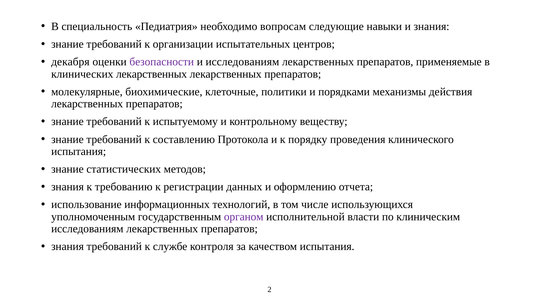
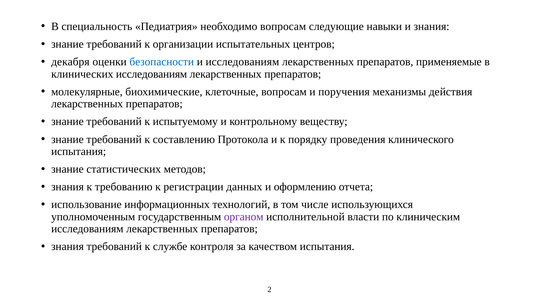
безопасности colour: purple -> blue
клинических лекарственных: лекарственных -> исследованиям
клеточные политики: политики -> вопросам
порядками: порядками -> поручения
